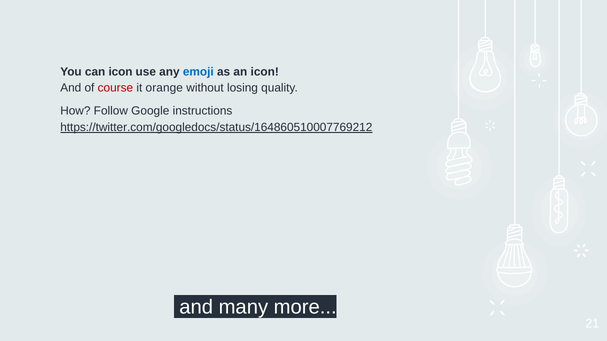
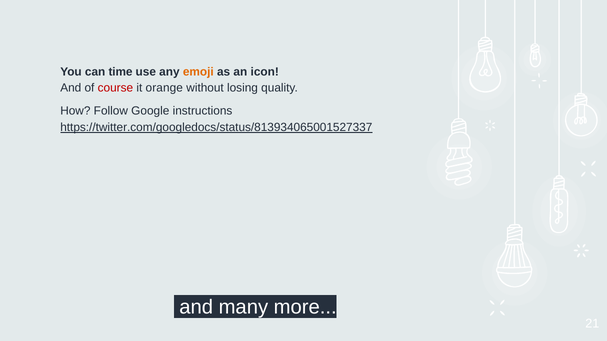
can icon: icon -> time
emoji colour: blue -> orange
https://twitter.com/googledocs/status/164860510007769212: https://twitter.com/googledocs/status/164860510007769212 -> https://twitter.com/googledocs/status/813934065001527337
